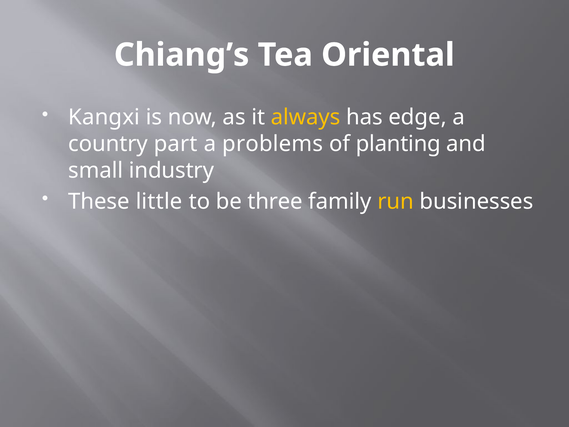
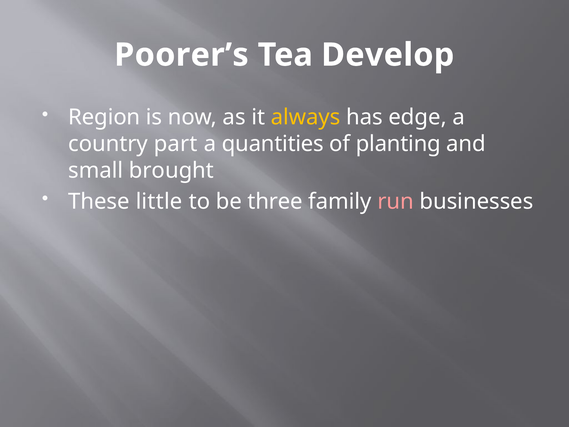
Chiang’s: Chiang’s -> Poorer’s
Oriental: Oriental -> Develop
Kangxi: Kangxi -> Region
problems: problems -> quantities
industry: industry -> brought
run colour: yellow -> pink
